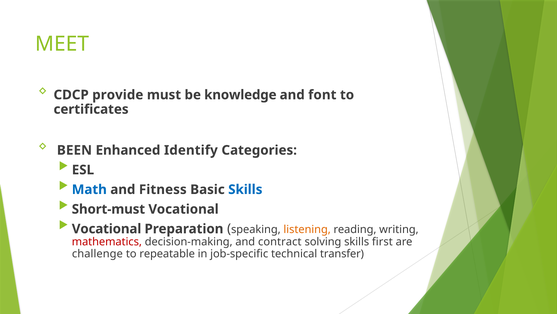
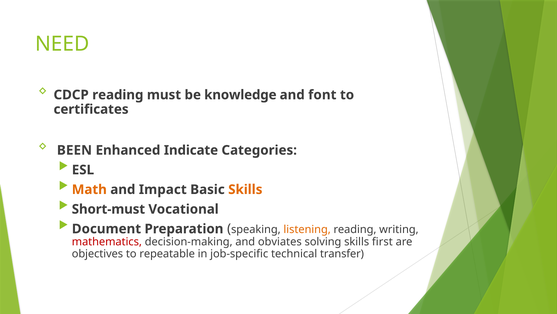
MEET: MEET -> NEED
CDCP provide: provide -> reading
Identify: Identify -> Indicate
Math colour: blue -> orange
Fitness: Fitness -> Impact
Skills at (245, 189) colour: blue -> orange
Vocational at (107, 228): Vocational -> Document
contract: contract -> obviates
challenge: challenge -> objectives
